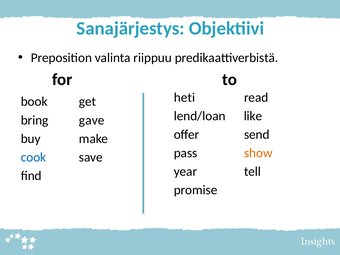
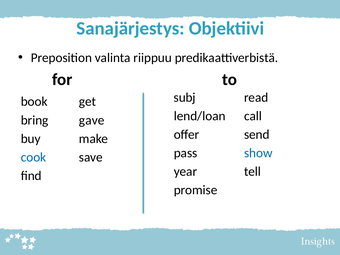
heti: heti -> subj
like: like -> call
show colour: orange -> blue
